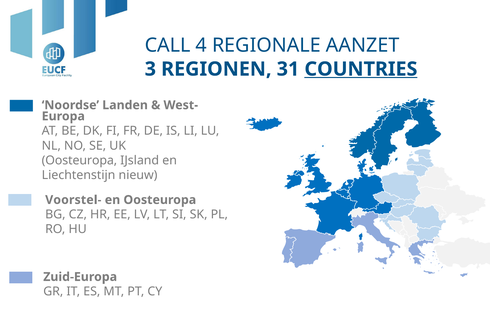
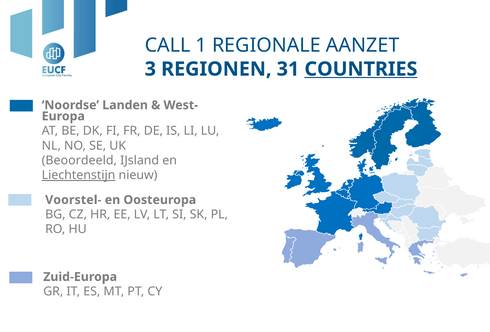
4: 4 -> 1
Oosteuropa at (79, 161): Oosteuropa -> Beoordeeld
Liechtenstijn underline: none -> present
